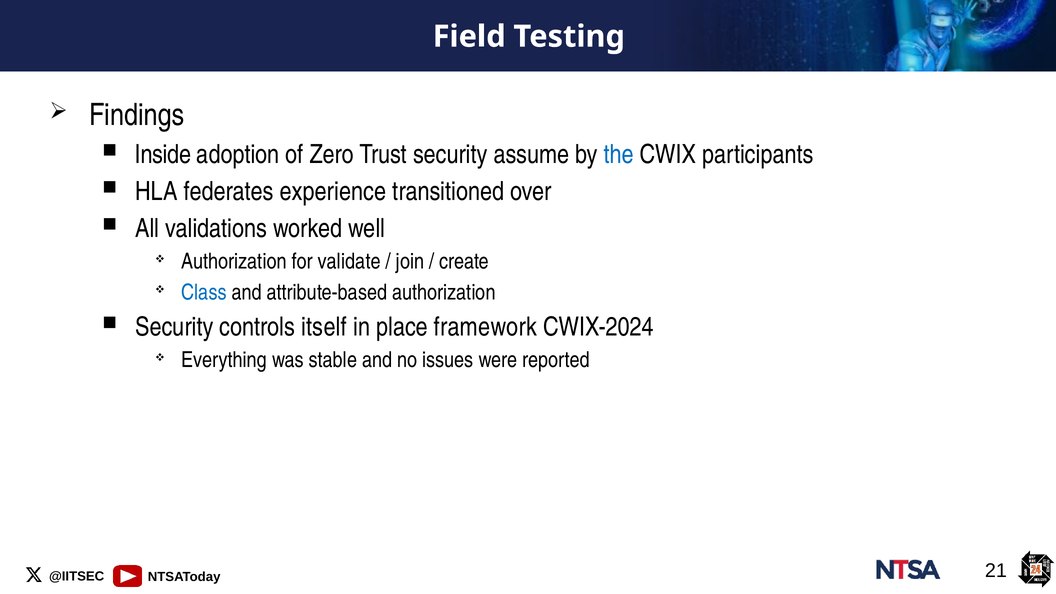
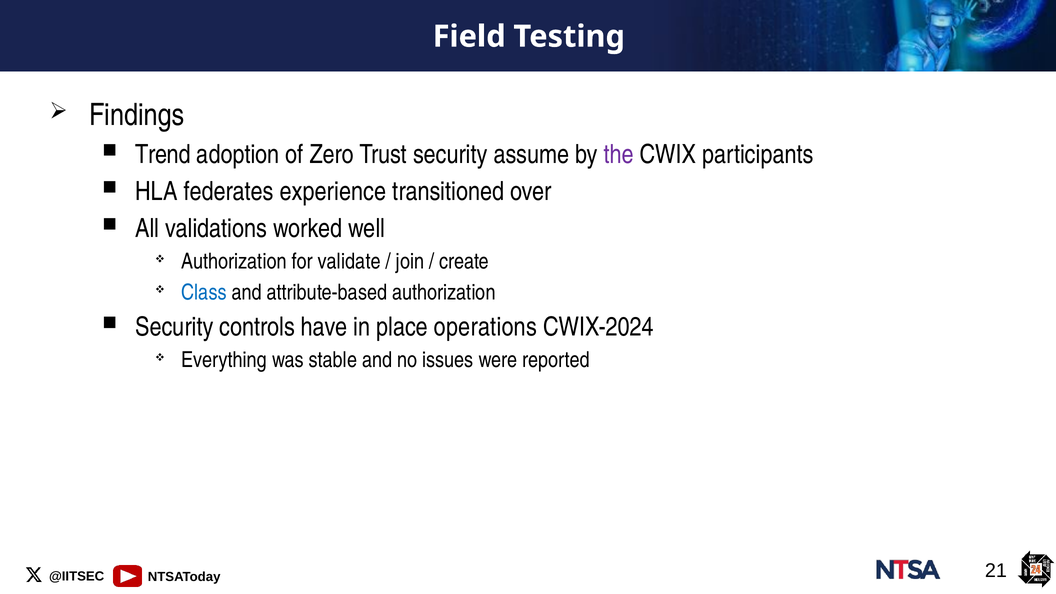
Inside: Inside -> Trend
the colour: blue -> purple
itself: itself -> have
framework: framework -> operations
